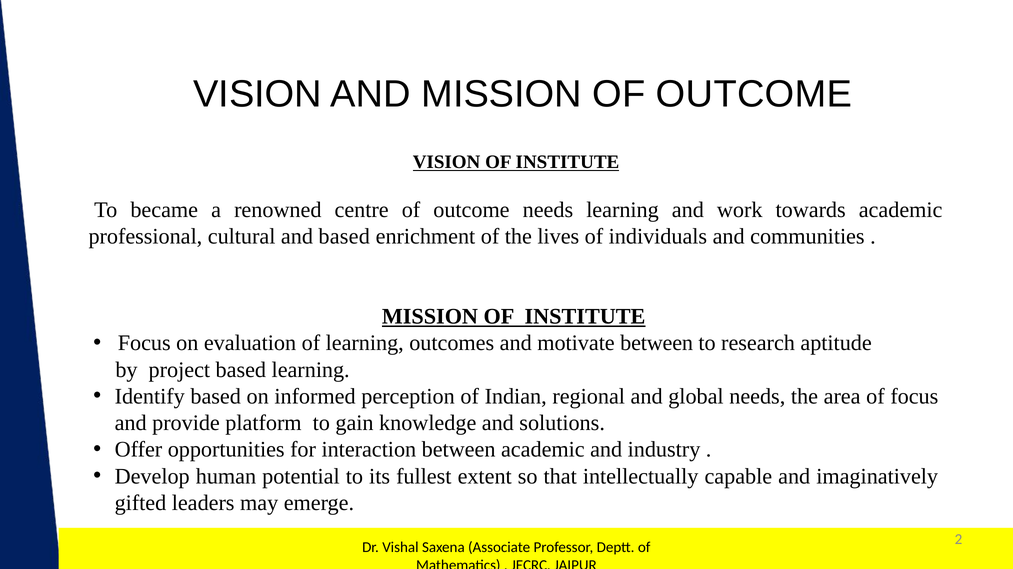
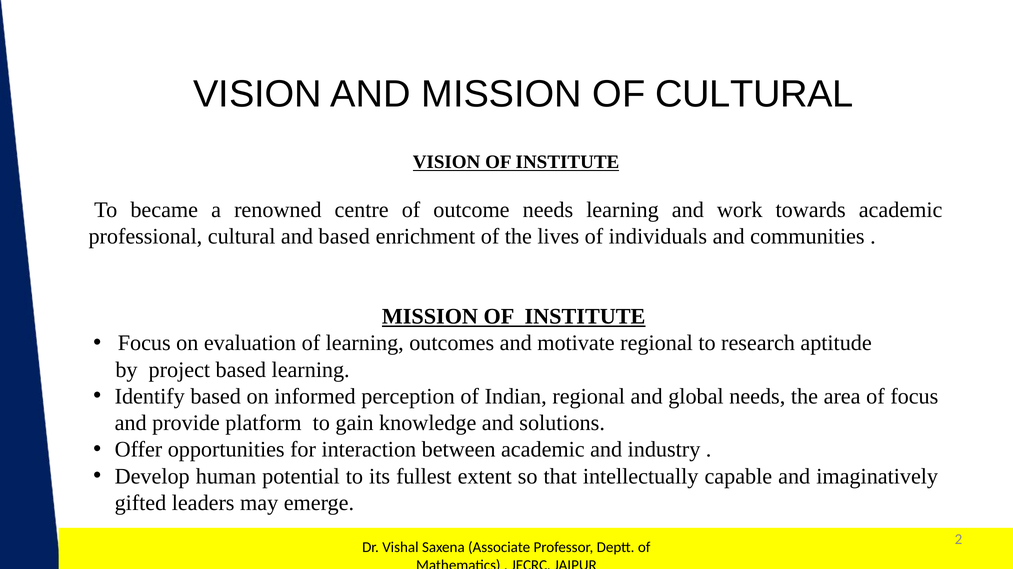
MISSION OF OUTCOME: OUTCOME -> CULTURAL
motivate between: between -> regional
